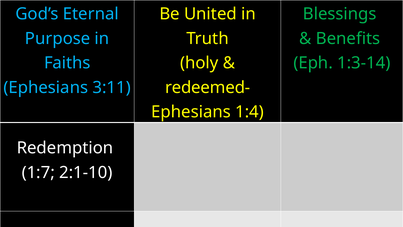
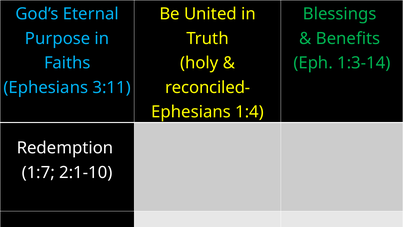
redeemed-: redeemed- -> reconciled-
